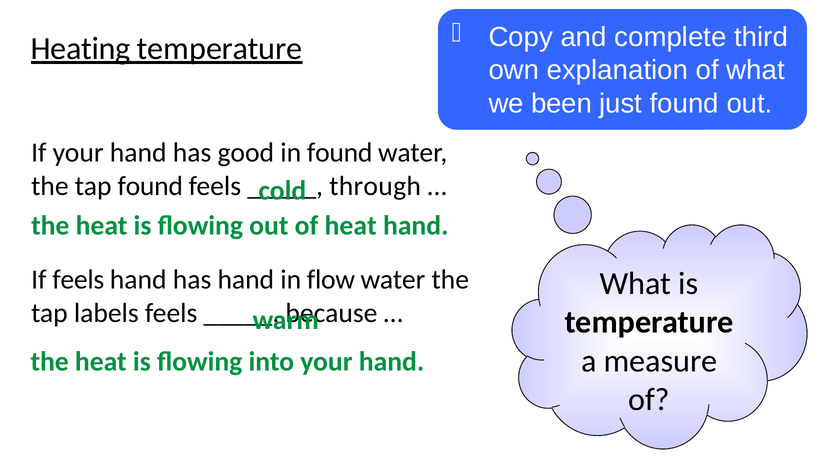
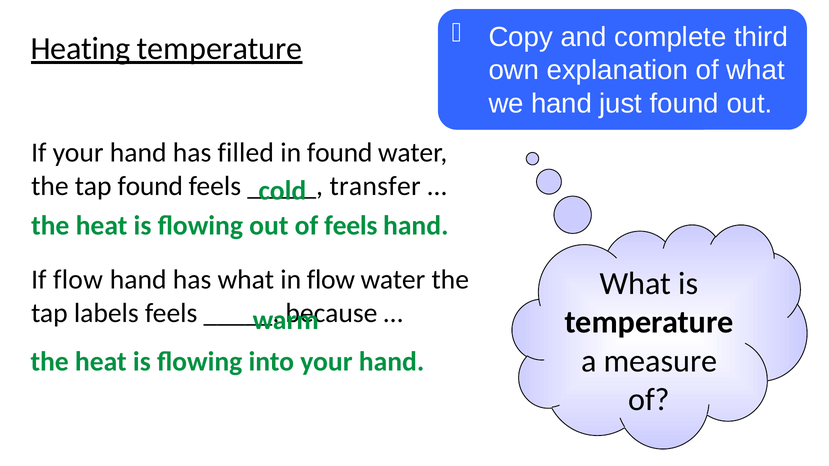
we been: been -> hand
good: good -> filled
through: through -> transfer
of heat: heat -> feels
If feels: feels -> flow
has hand: hand -> what
